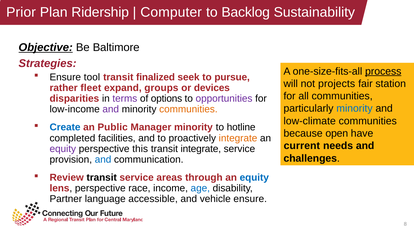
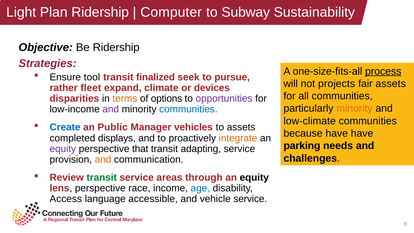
Prior: Prior -> Light
Backlog: Backlog -> Subway
Objective underline: present -> none
Be Baltimore: Baltimore -> Ridership
fair station: station -> assets
groups: groups -> climate
terms colour: purple -> orange
minority at (355, 108) colour: blue -> orange
communities at (188, 109) colour: orange -> blue
Manager minority: minority -> vehicles
to hotline: hotline -> assets
because open: open -> have
facilities: facilities -> displays
current: current -> parking
this: this -> that
transit integrate: integrate -> adapting
and at (103, 159) colour: blue -> orange
transit at (102, 177) colour: black -> green
equity at (254, 177) colour: blue -> black
Partner: Partner -> Access
vehicle ensure: ensure -> service
